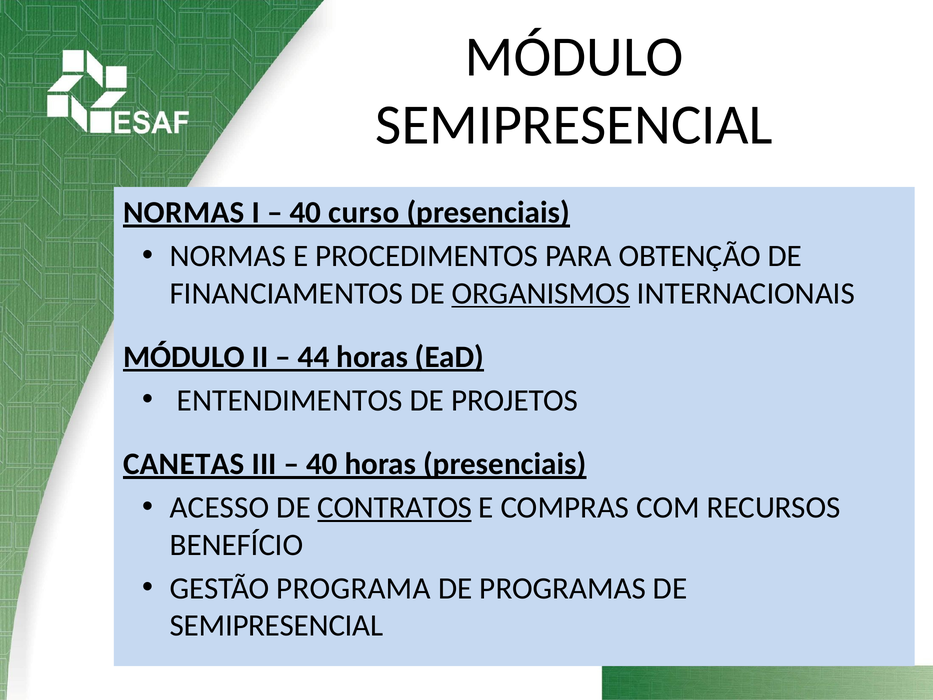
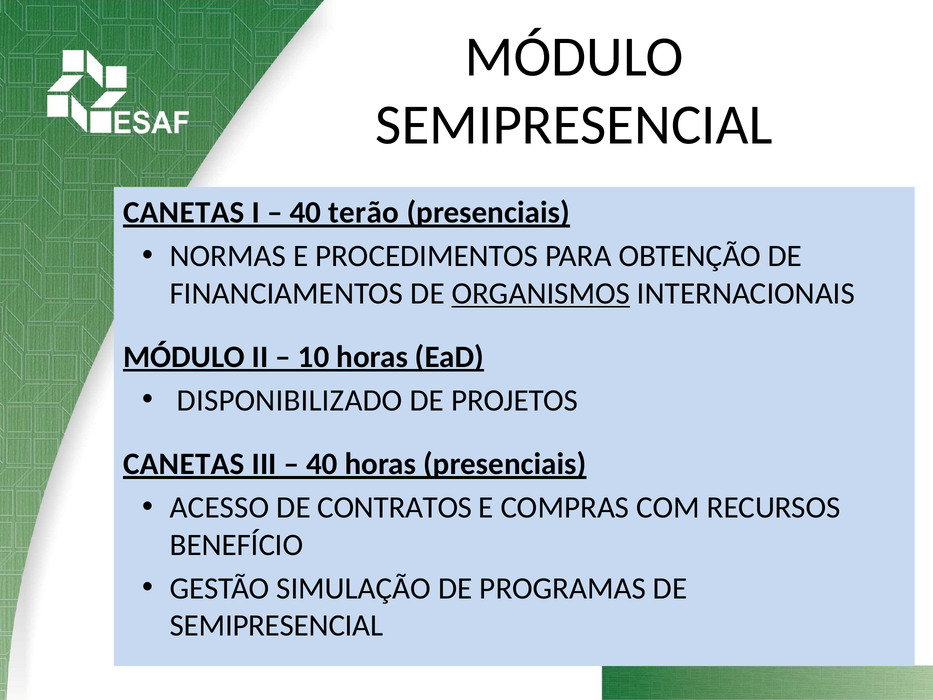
NORMAS at (184, 212): NORMAS -> CANETAS
curso: curso -> terão
44: 44 -> 10
ENTENDIMENTOS: ENTENDIMENTOS -> DISPONIBILIZADO
CONTRATOS underline: present -> none
PROGRAMA: PROGRAMA -> SIMULAÇÃO
